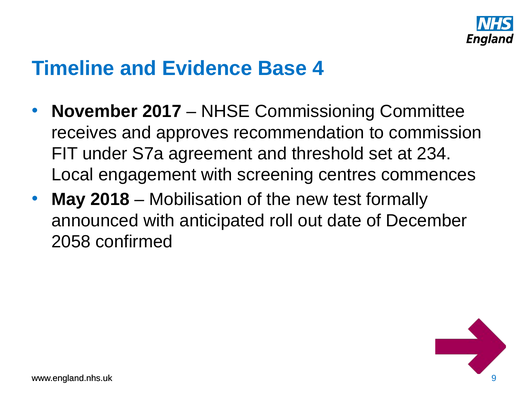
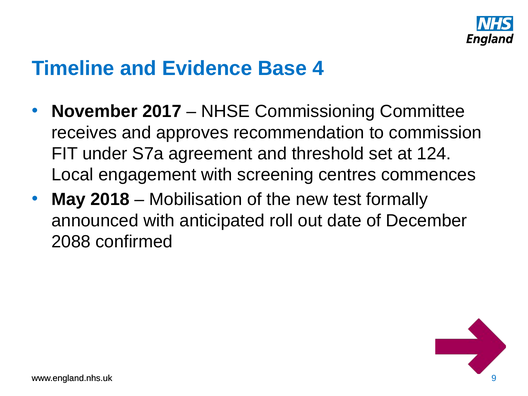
234: 234 -> 124
2058: 2058 -> 2088
